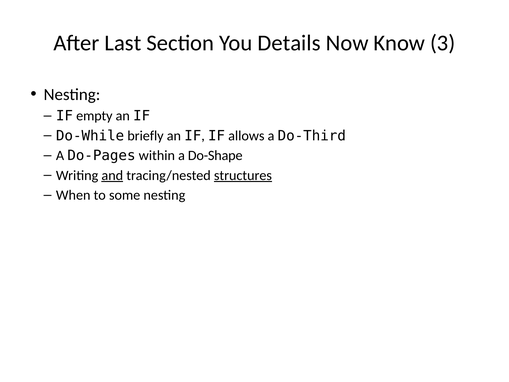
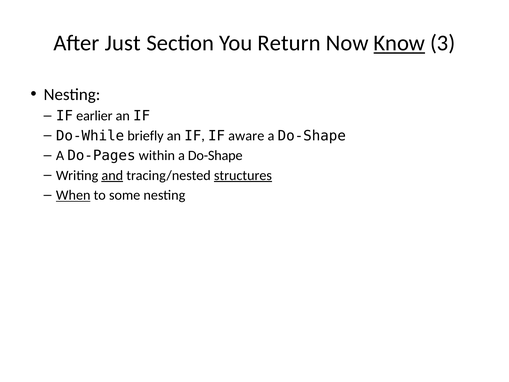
Last: Last -> Just
Details: Details -> Return
Know underline: none -> present
empty: empty -> earlier
allows: allows -> aware
Do-Third at (312, 136): Do-Third -> Do-Shape
When underline: none -> present
